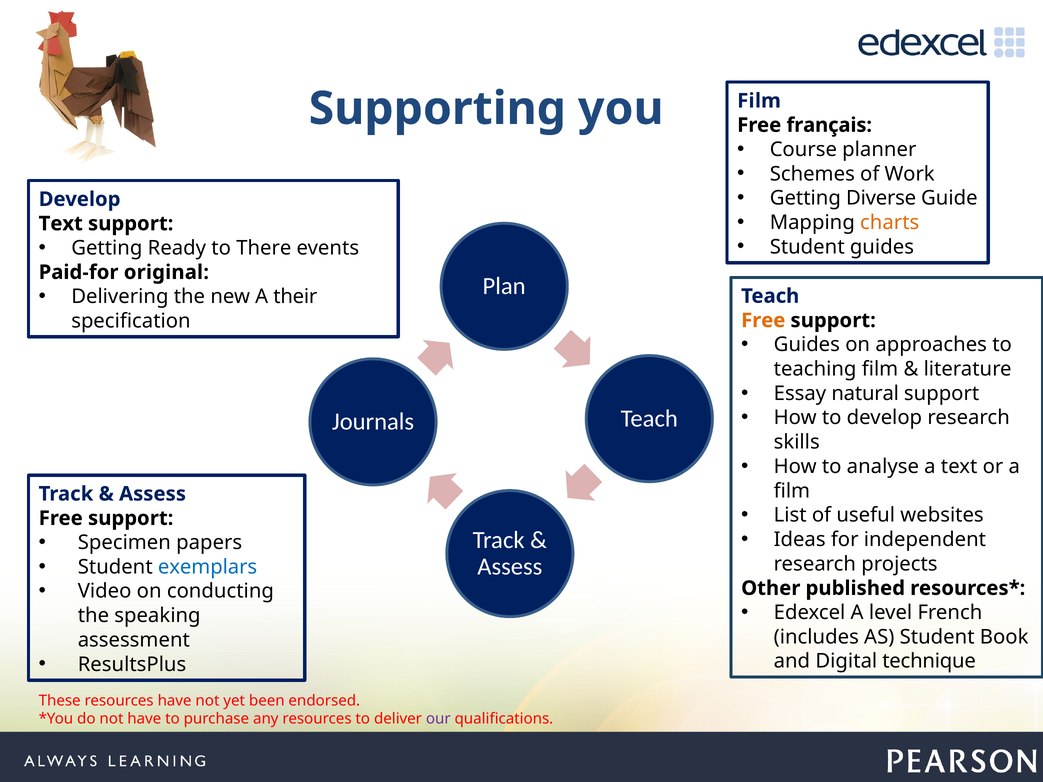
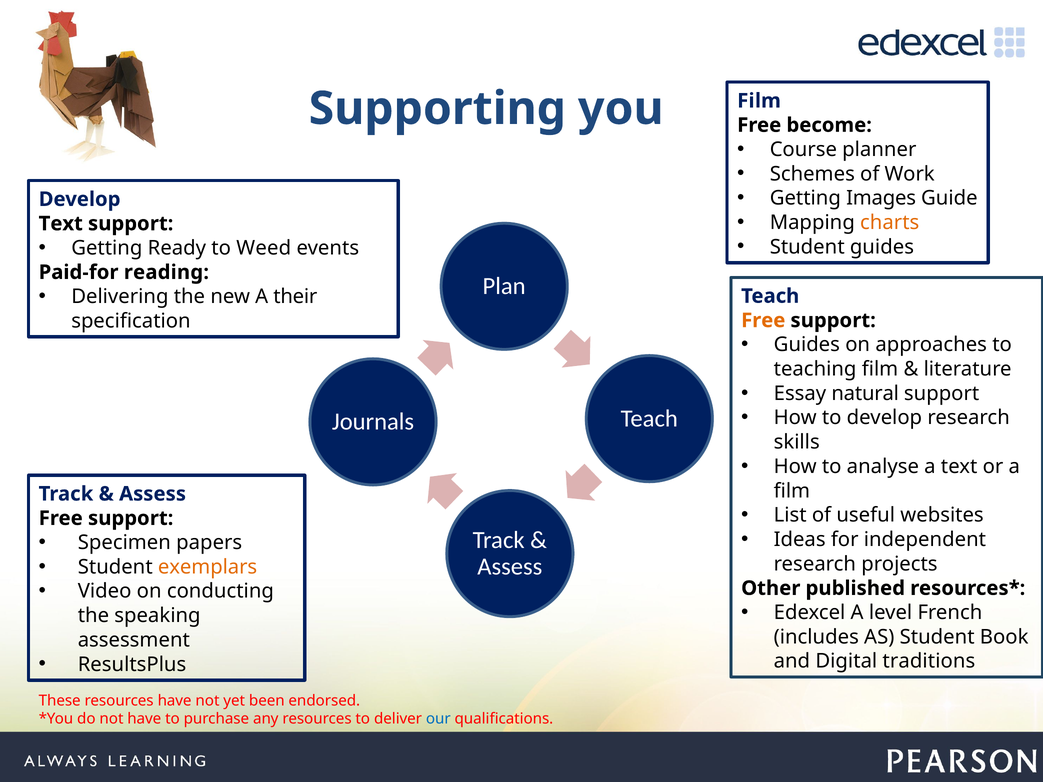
français: français -> become
Diverse: Diverse -> Images
There: There -> Weed
original: original -> reading
exemplars colour: blue -> orange
technique: technique -> traditions
our colour: purple -> blue
